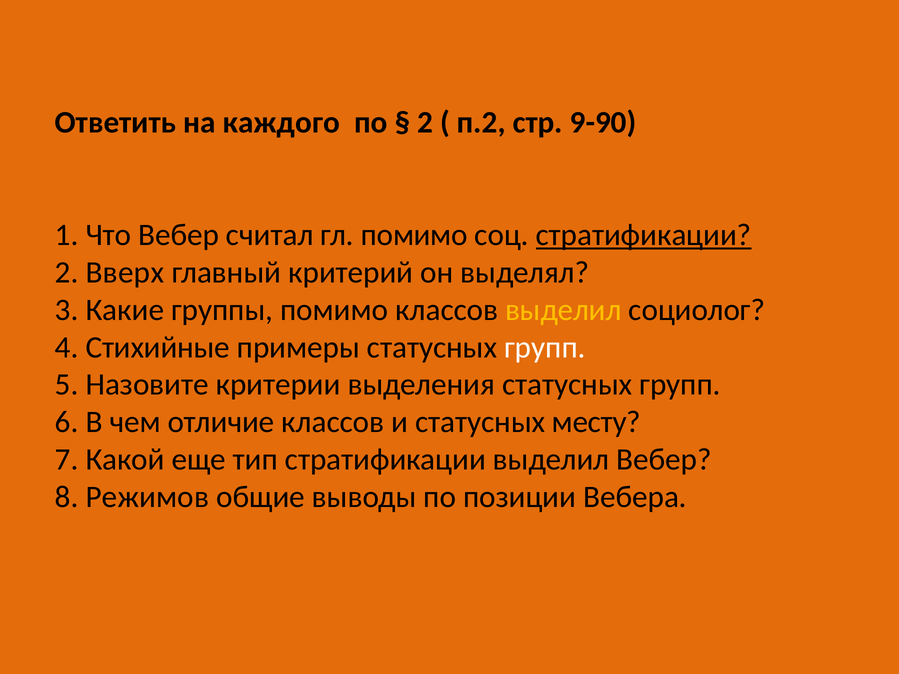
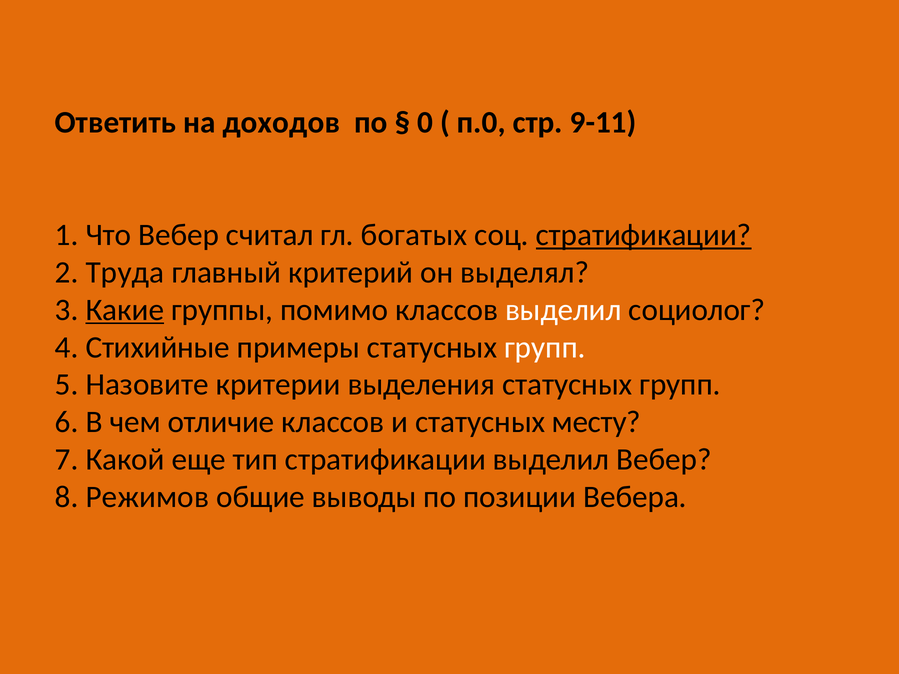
каждого: каждого -> доходов
2 at (425, 123): 2 -> 0
п.2: п.2 -> п.0
9-90: 9-90 -> 9-11
гл помимо: помимо -> богатых
Вверх: Вверх -> Труда
Какие underline: none -> present
выделил at (563, 310) colour: yellow -> white
